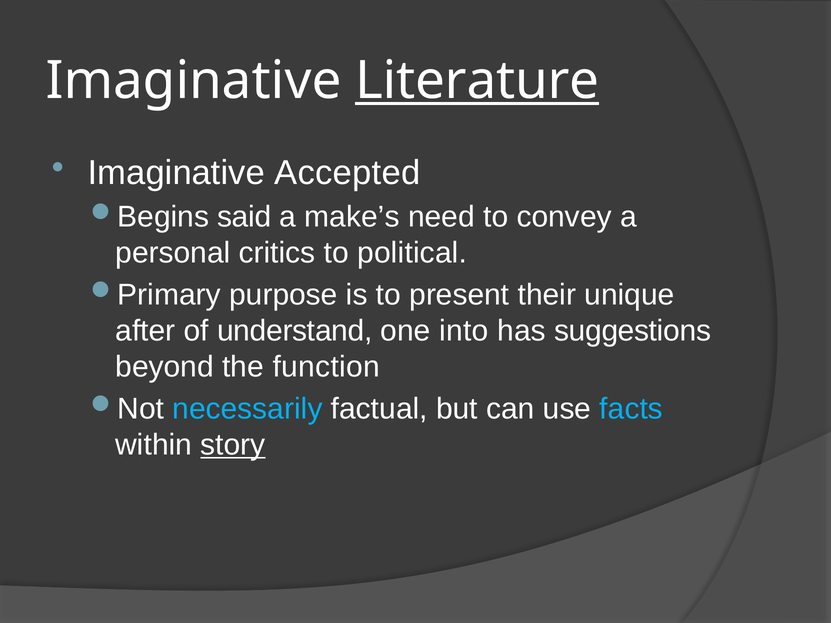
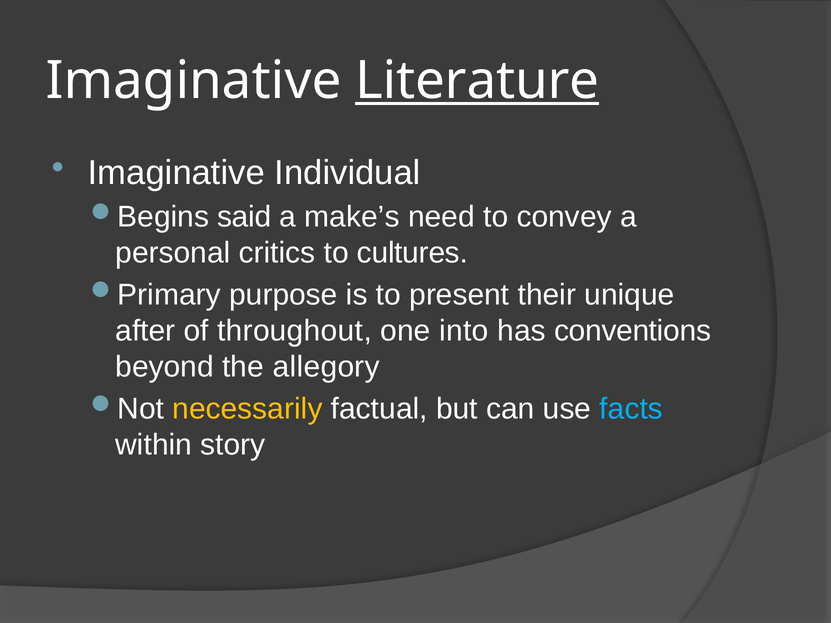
Accepted: Accepted -> Individual
political: political -> cultures
understand: understand -> throughout
suggestions: suggestions -> conventions
function: function -> allegory
necessarily colour: light blue -> yellow
story underline: present -> none
